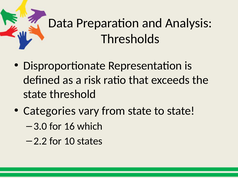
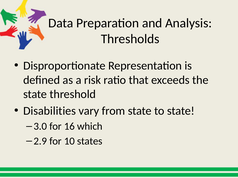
Categories: Categories -> Disabilities
2.2: 2.2 -> 2.9
